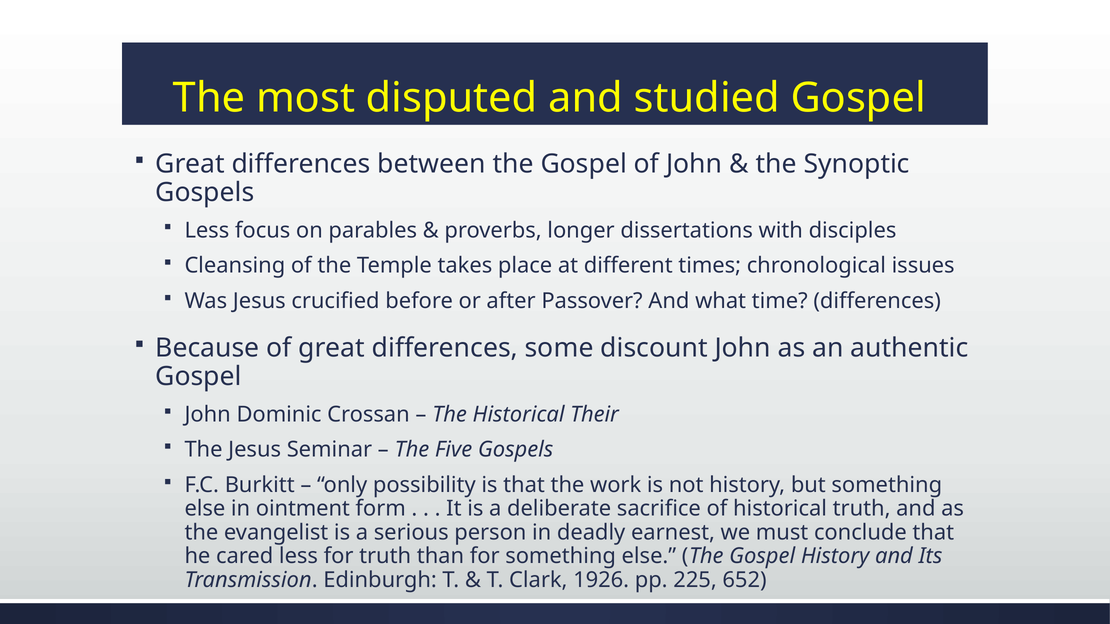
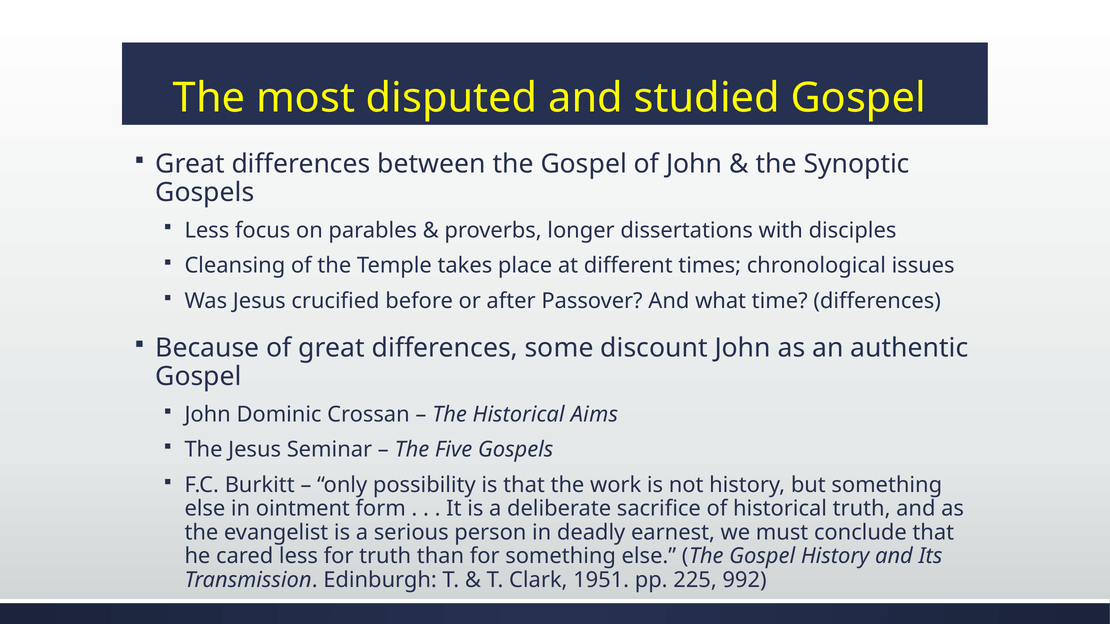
Their: Their -> Aims
1926: 1926 -> 1951
652: 652 -> 992
